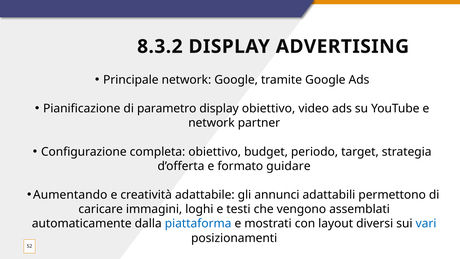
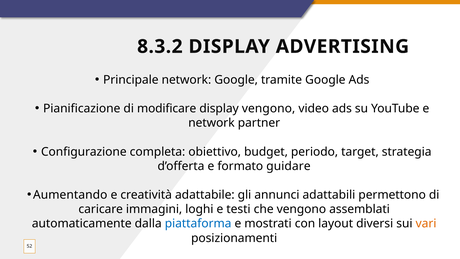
parametro: parametro -> modificare
display obiettivo: obiettivo -> vengono
vari colour: blue -> orange
